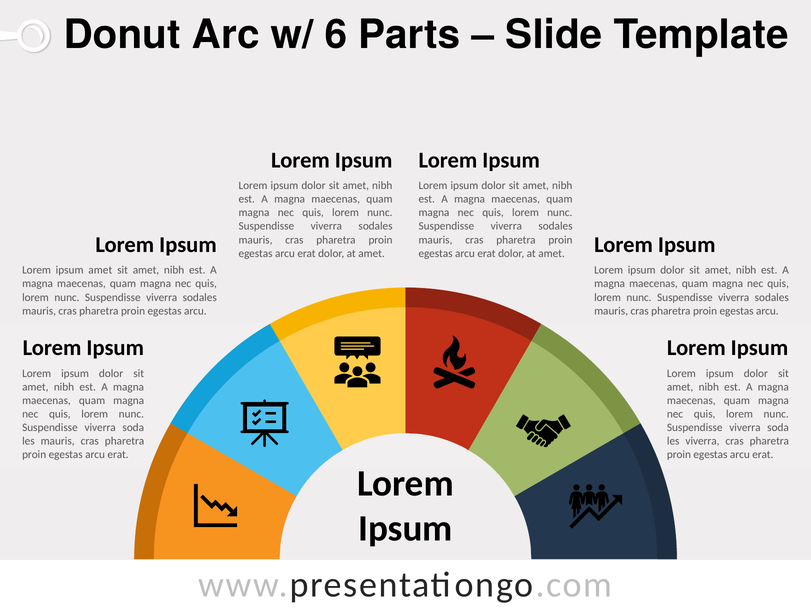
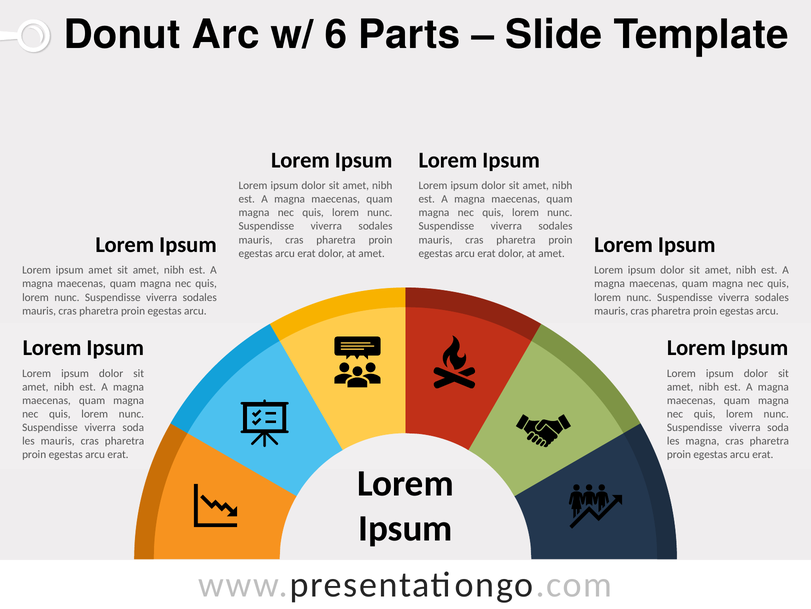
viverra at (702, 441): viverra -> magna
